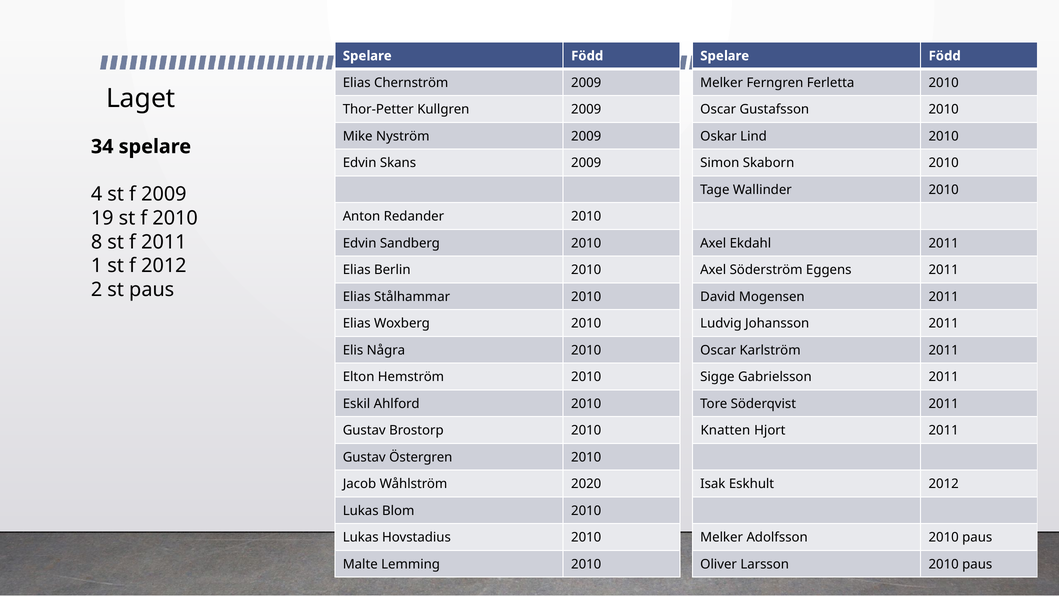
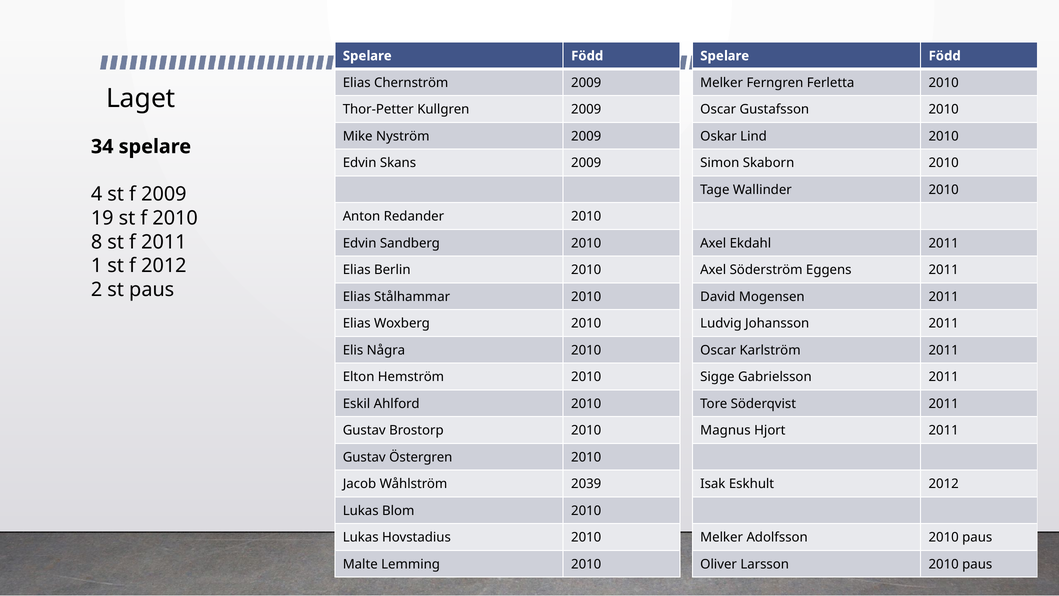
Knatten: Knatten -> Magnus
2020: 2020 -> 2039
